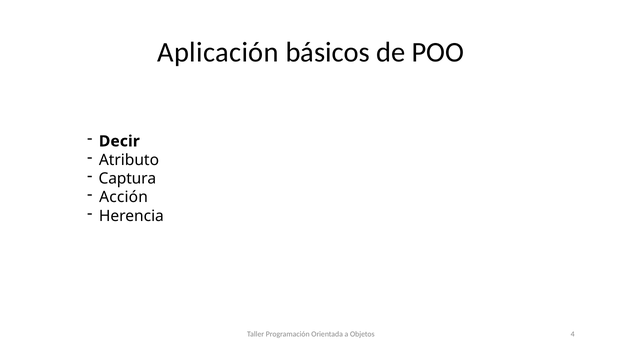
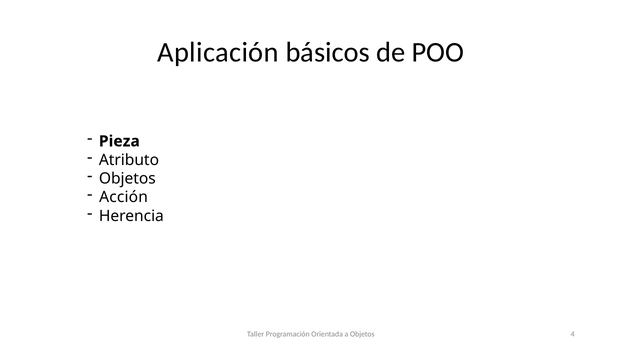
Decir: Decir -> Pieza
Captura at (127, 179): Captura -> Objetos
